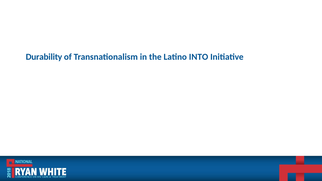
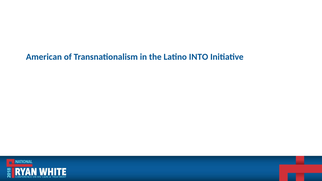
Durability: Durability -> American
